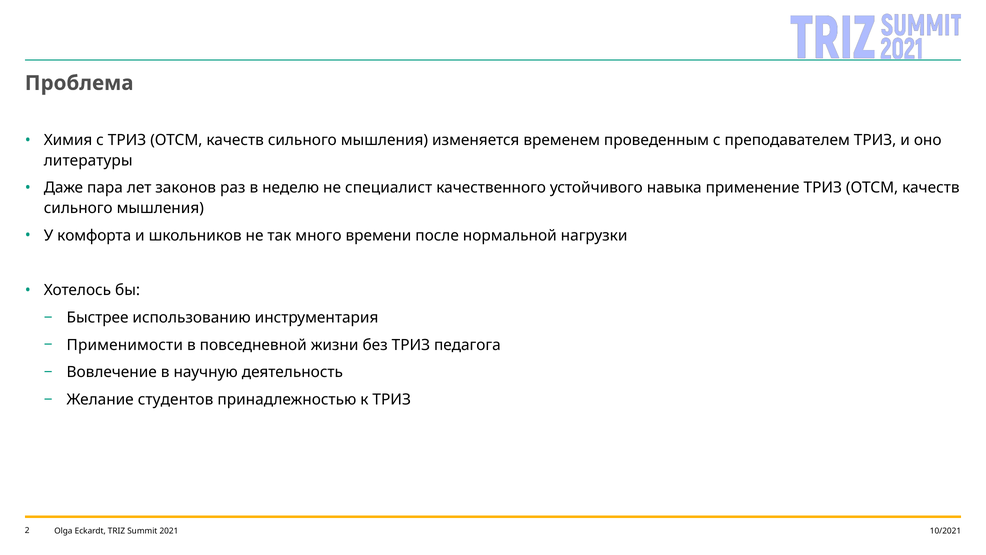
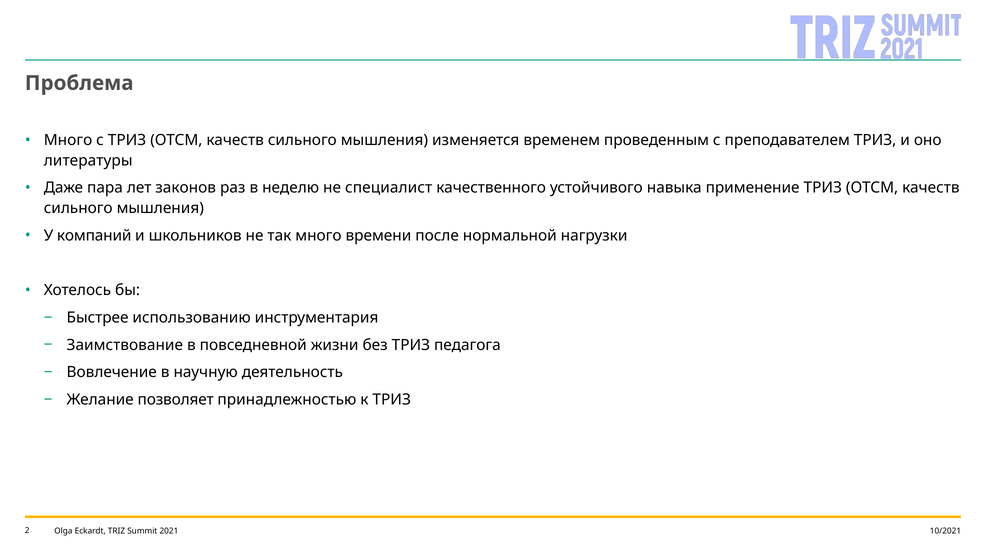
Химия at (68, 140): Химия -> Много
комфорта: комфорта -> компаний
Применимости: Применимости -> Заимствование
студентов: студентов -> позволяет
